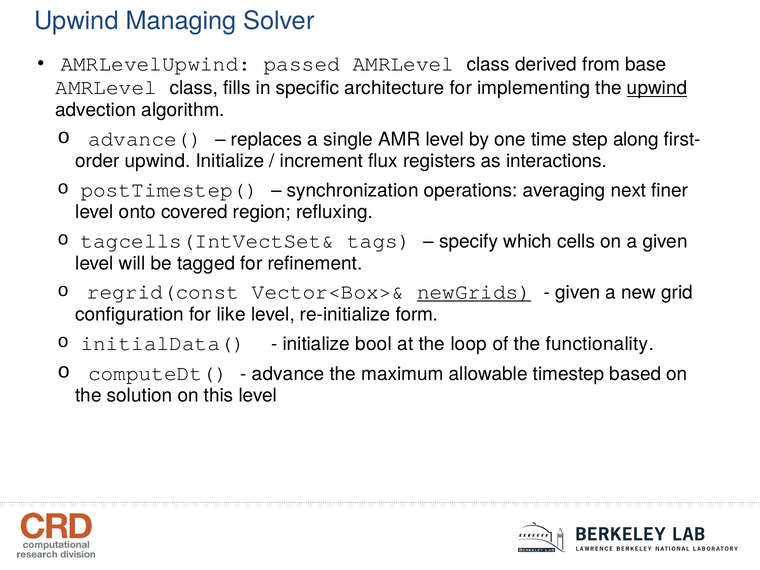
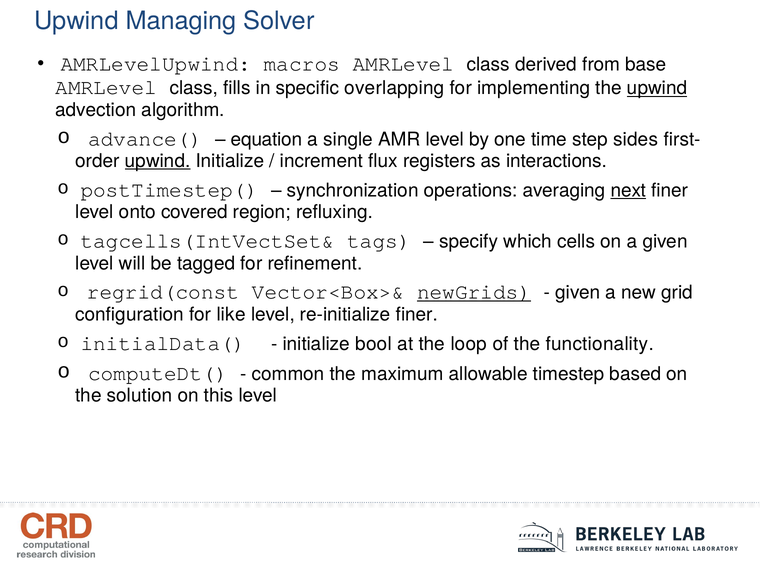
passed: passed -> macros
architecture: architecture -> overlapping
replaces: replaces -> equation
along: along -> sides
upwind at (158, 161) underline: none -> present
next underline: none -> present
re-initialize form: form -> finer
advance: advance -> common
